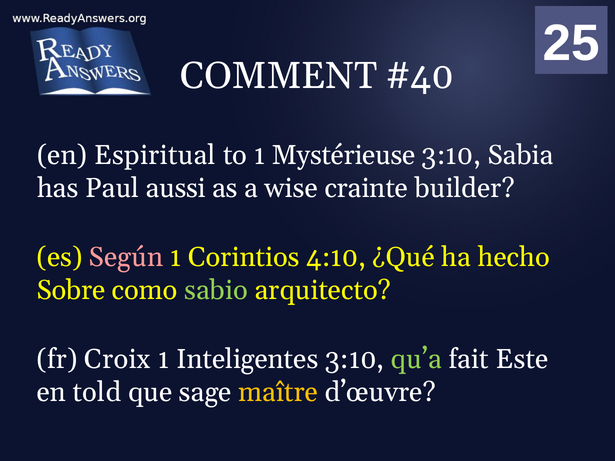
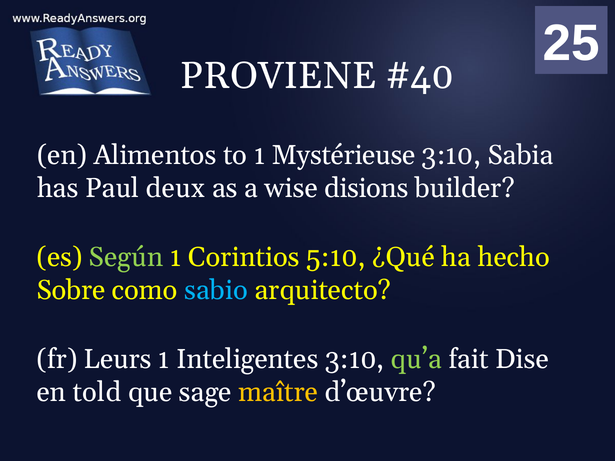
COMMENT: COMMENT -> PROVIENE
Espiritual: Espiritual -> Alimentos
aussi: aussi -> deux
crainte: crainte -> disions
Según colour: pink -> light green
4:10: 4:10 -> 5:10
sabio colour: light green -> light blue
Croix: Croix -> Leurs
Este: Este -> Dise
